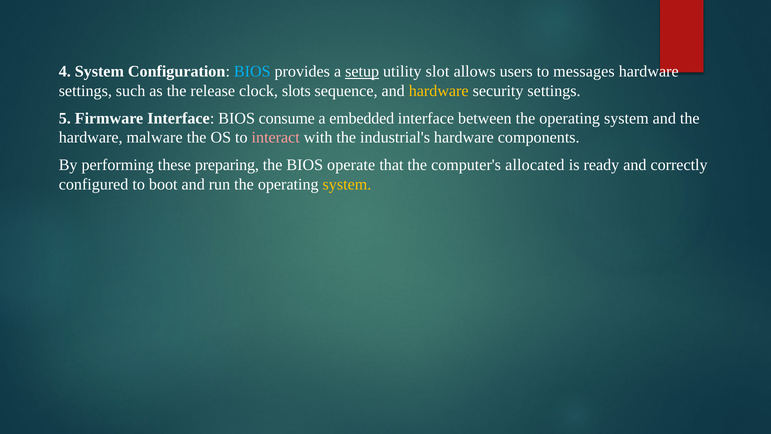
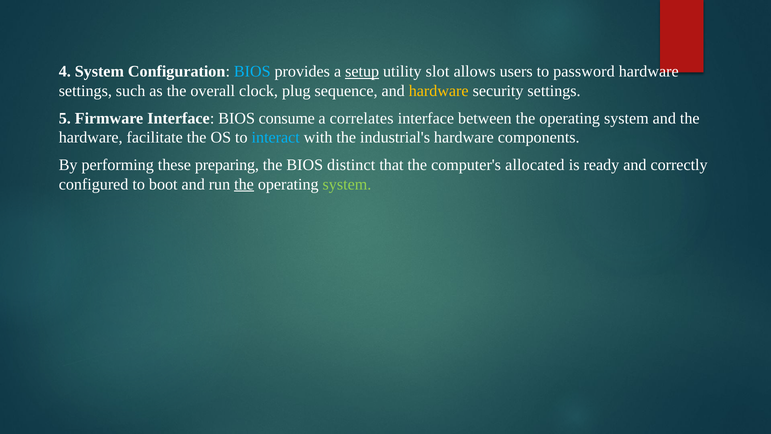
messages: messages -> password
release: release -> overall
slots: slots -> plug
embedded: embedded -> correlates
malware: malware -> facilitate
interact colour: pink -> light blue
operate: operate -> distinct
the at (244, 184) underline: none -> present
system at (347, 184) colour: yellow -> light green
